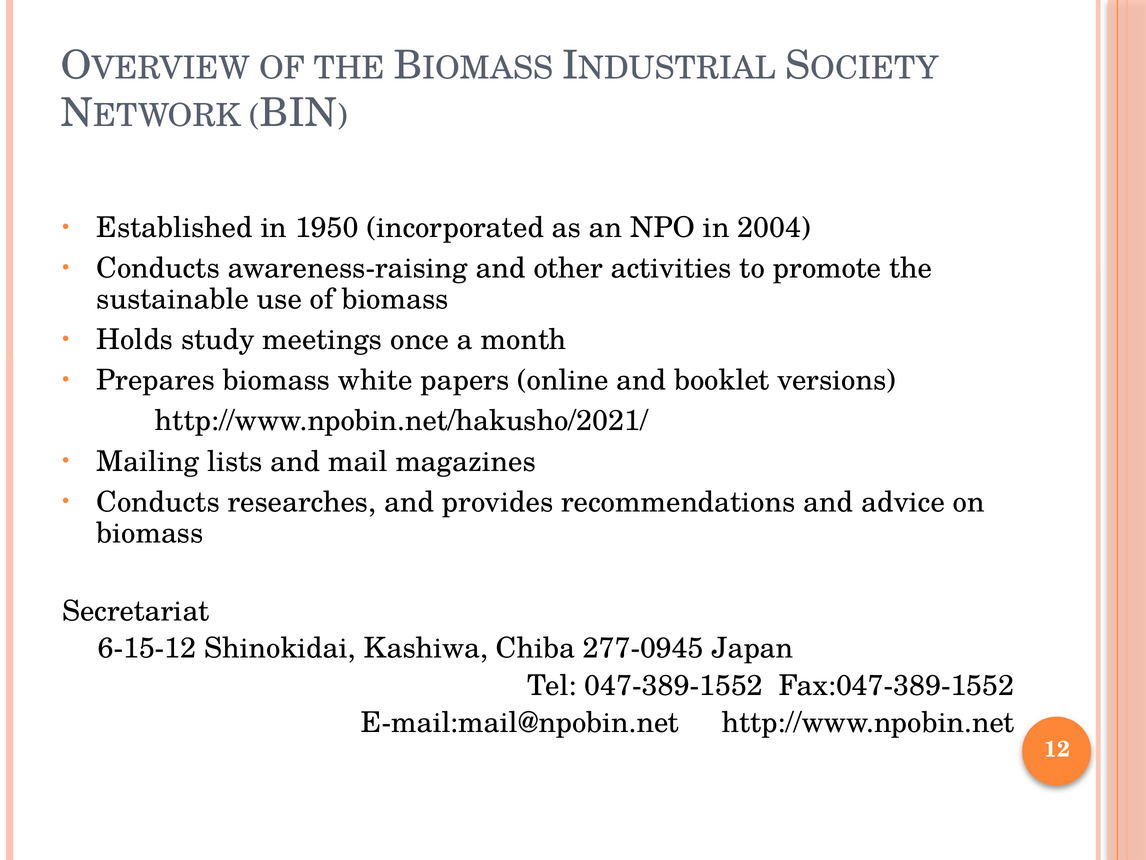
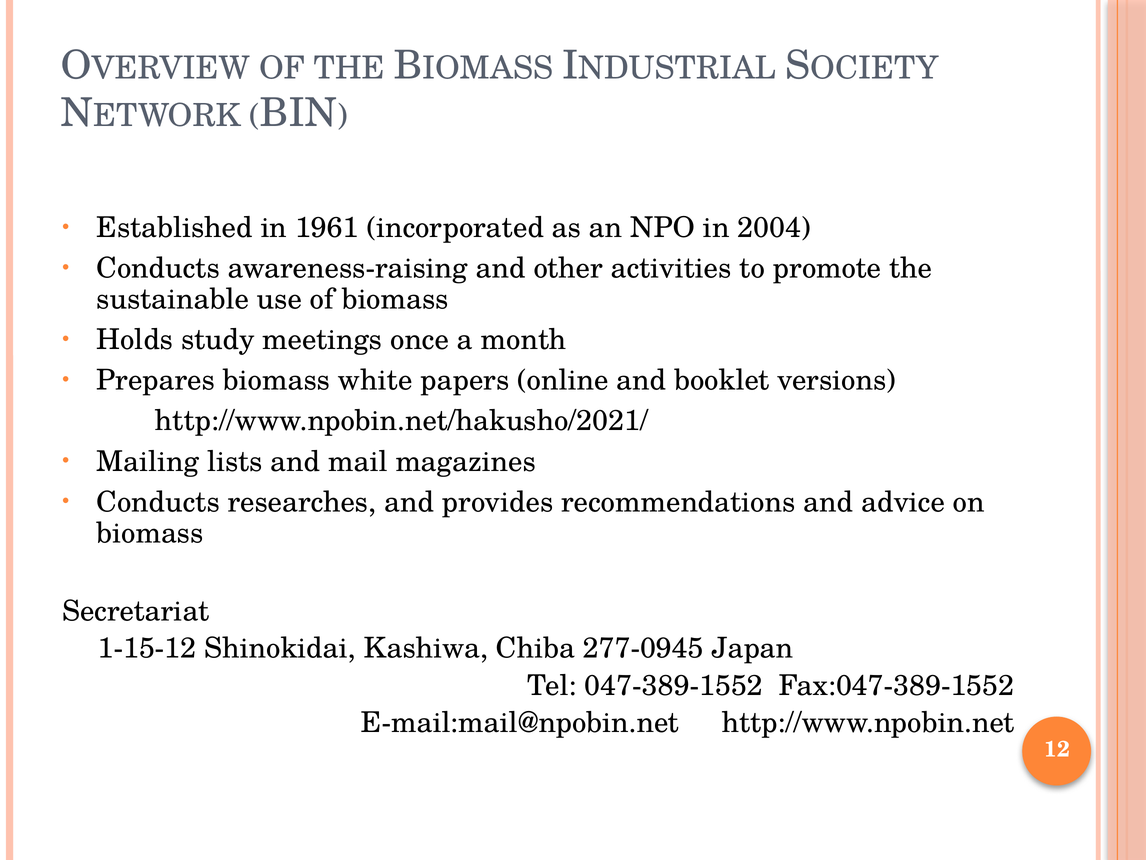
1950: 1950 -> 1961
6-15-12: 6-15-12 -> 1-15-12
